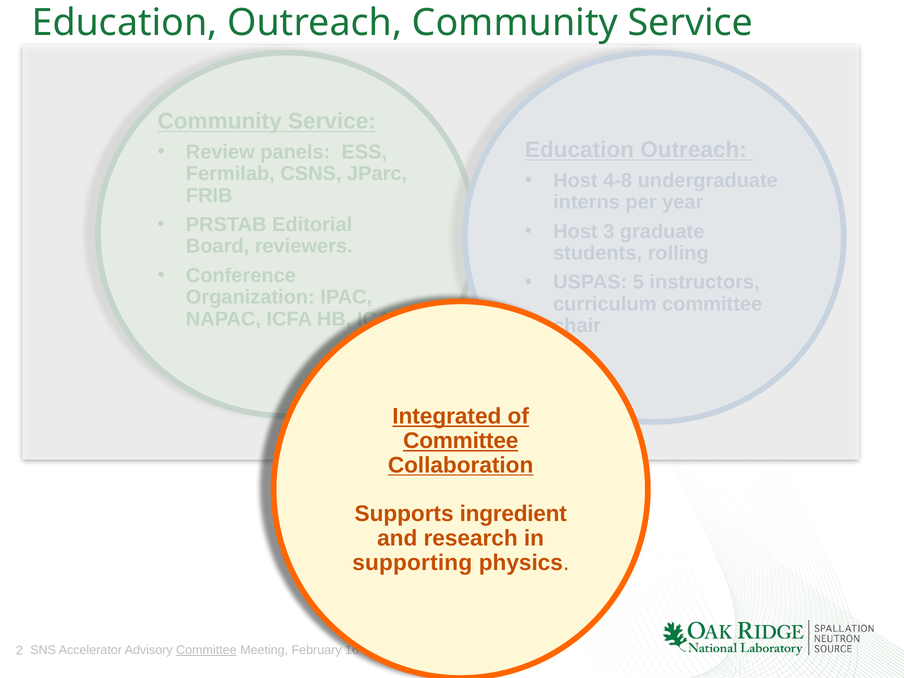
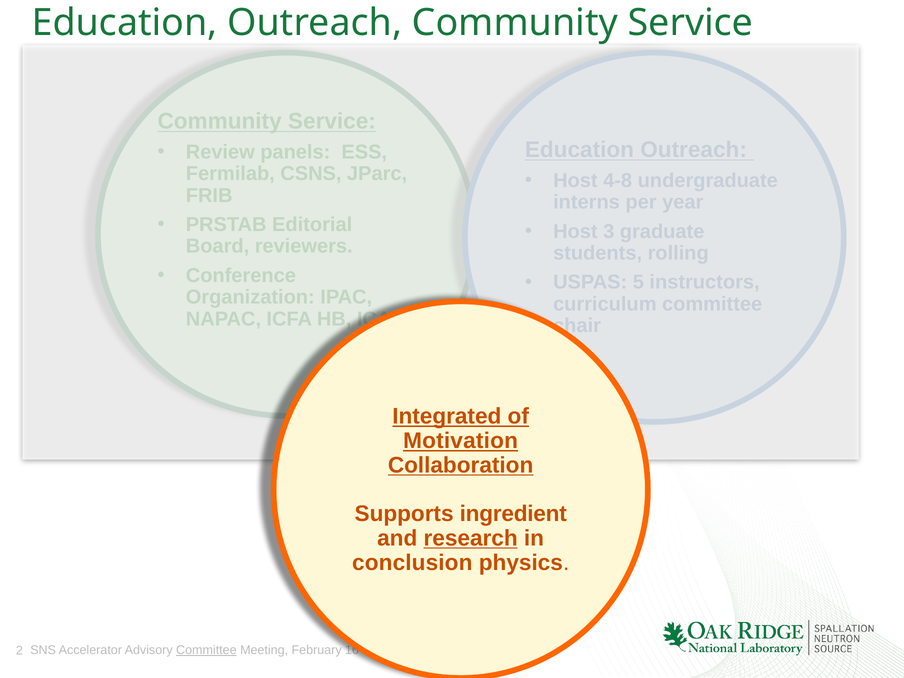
Committee at (461, 441): Committee -> Motivation
research underline: none -> present
supporting: supporting -> conclusion
